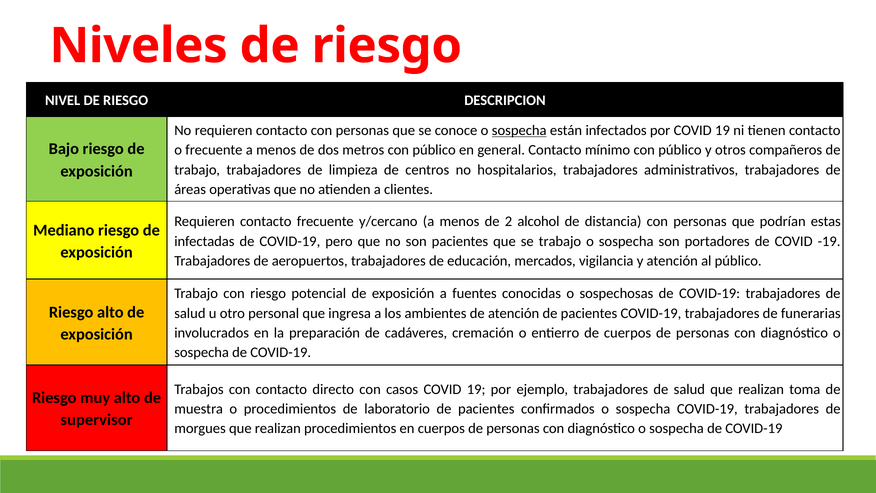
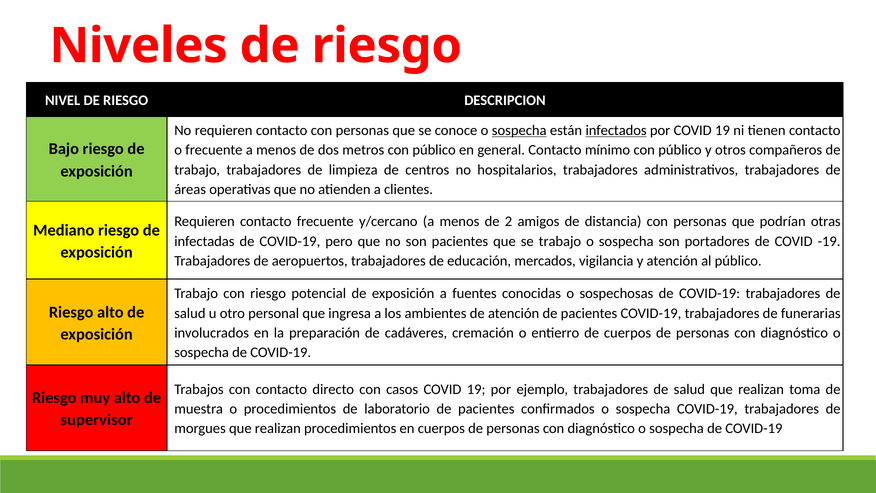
infectados underline: none -> present
alcohol: alcohol -> amigos
estas: estas -> otras
